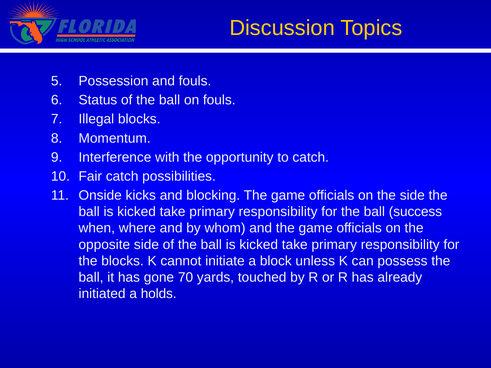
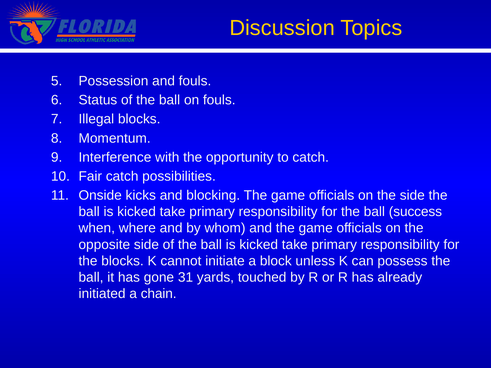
70: 70 -> 31
holds: holds -> chain
